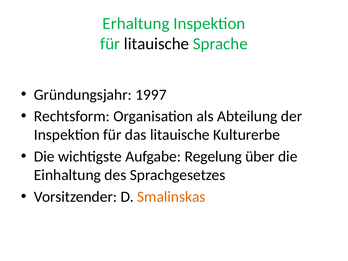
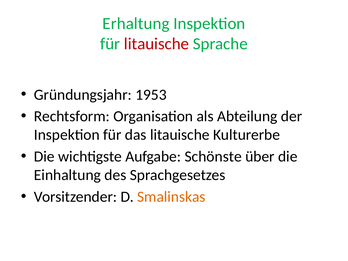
litauische at (156, 44) colour: black -> red
1997: 1997 -> 1953
Regelung: Regelung -> Schönste
